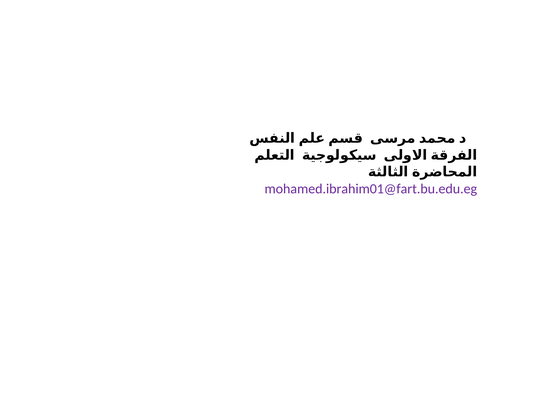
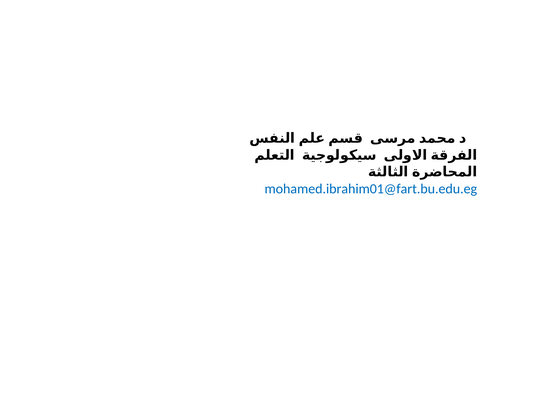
mohamed.ibrahim01@fart.bu.edu.eg colour: purple -> blue
